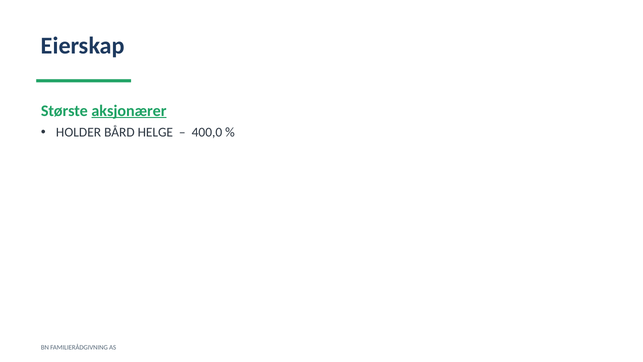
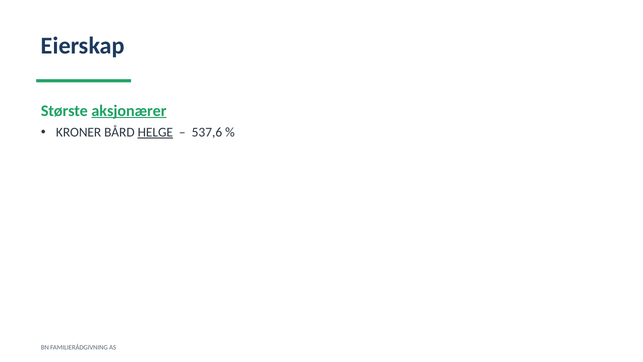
HOLDER: HOLDER -> KRONER
HELGE underline: none -> present
400,0: 400,0 -> 537,6
